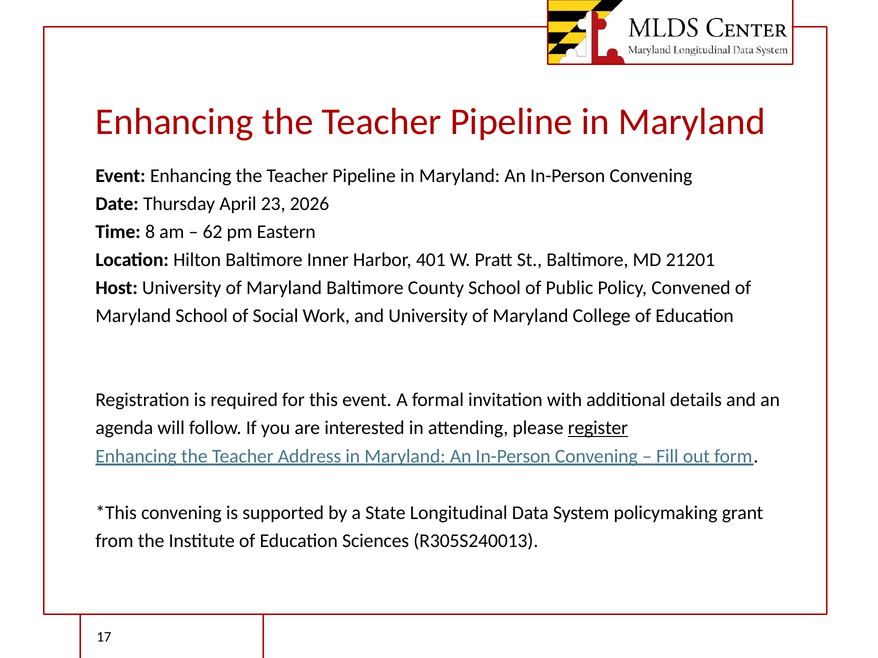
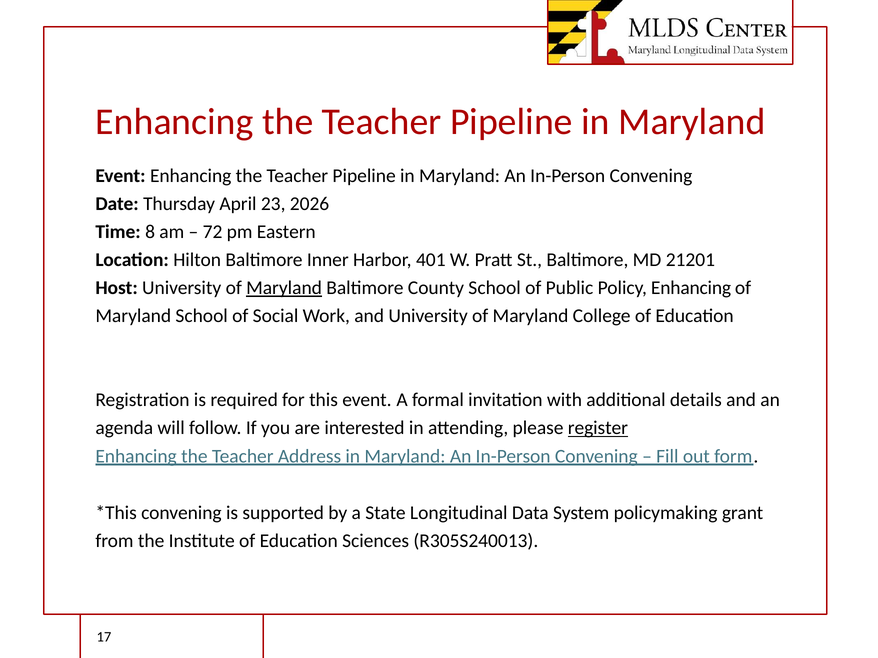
62: 62 -> 72
Maryland at (284, 288) underline: none -> present
Policy Convened: Convened -> Enhancing
